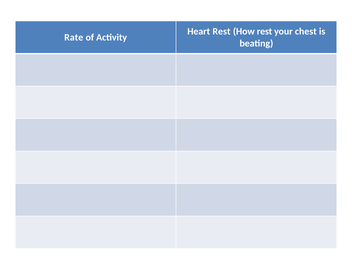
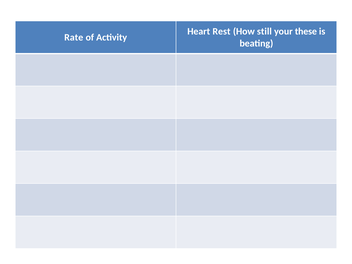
How rest: rest -> still
chest: chest -> these
